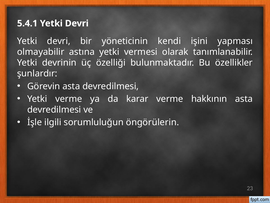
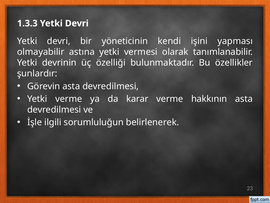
5.4.1: 5.4.1 -> 1.3.3
öngörülerin: öngörülerin -> belirlenerek
